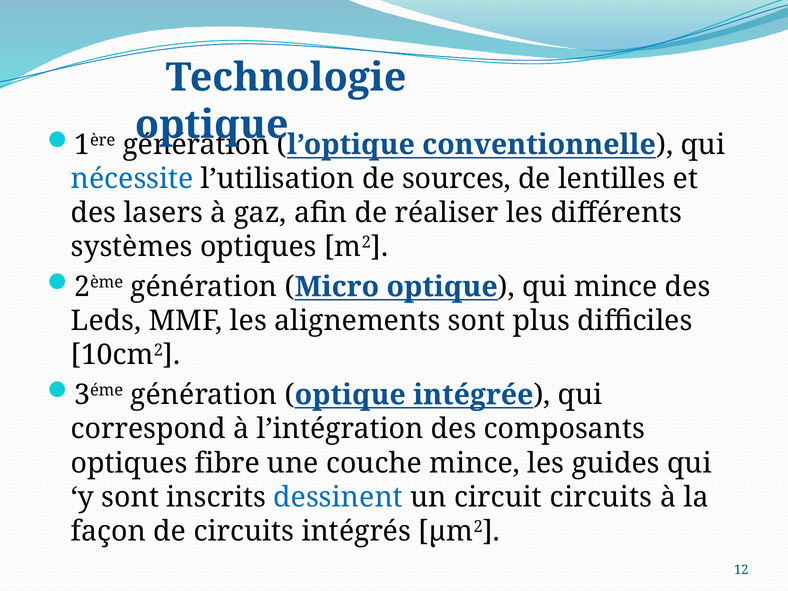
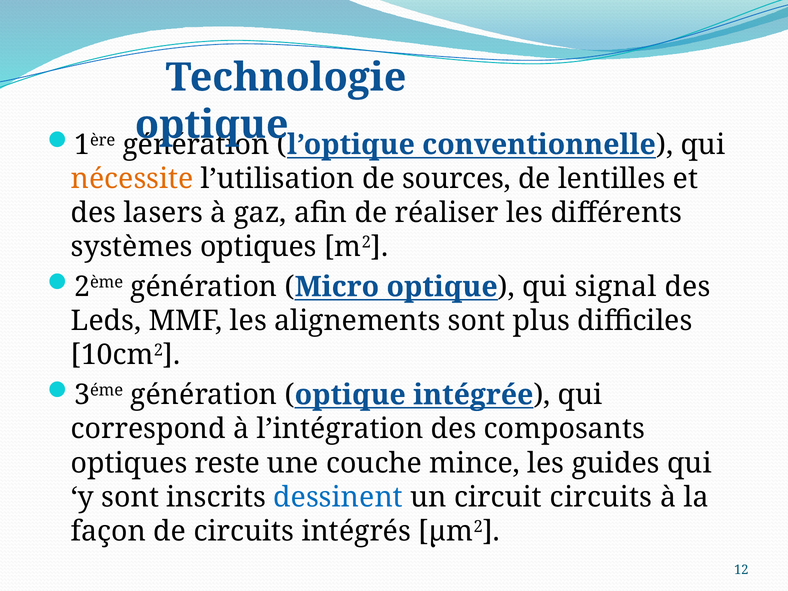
nécessite colour: blue -> orange
qui mince: mince -> signal
fibre: fibre -> reste
